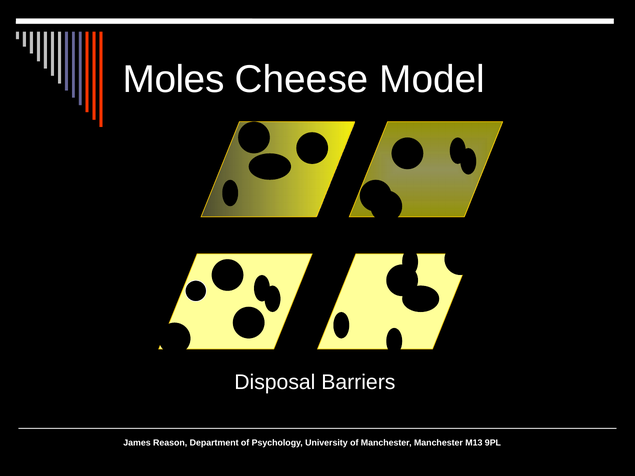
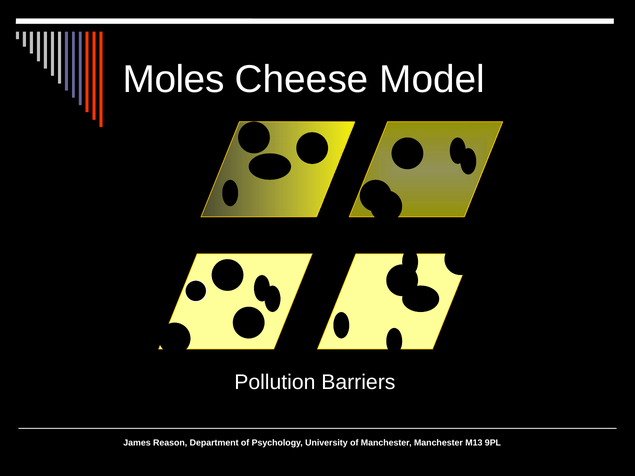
Disposal: Disposal -> Pollution
